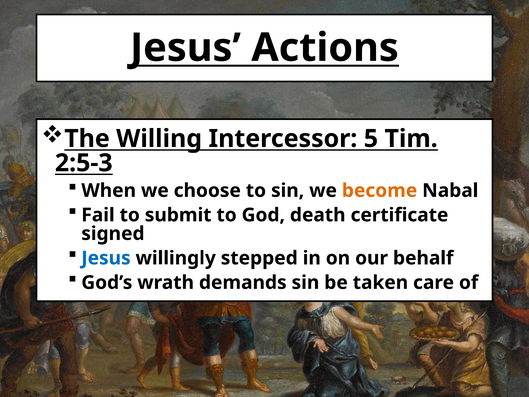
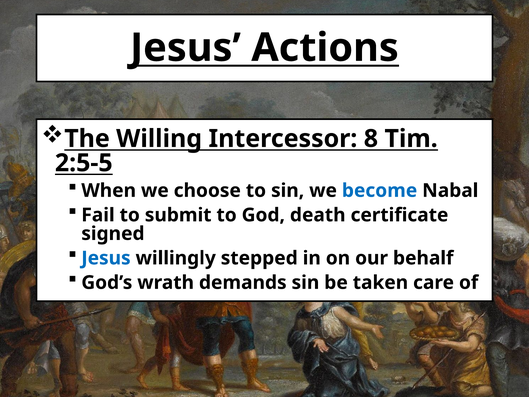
5: 5 -> 8
2:5-3: 2:5-3 -> 2:5-5
become colour: orange -> blue
